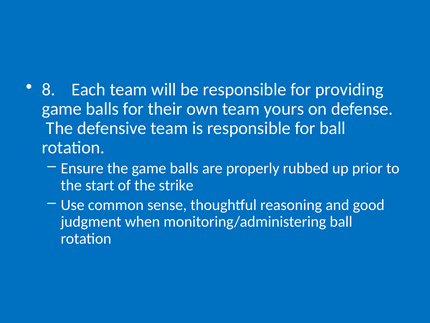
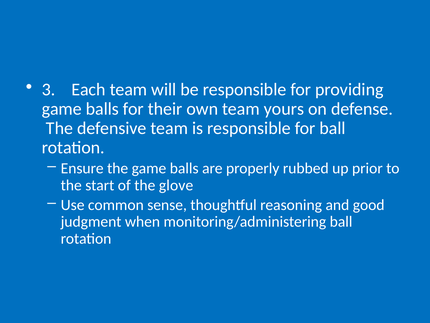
8: 8 -> 3
strike: strike -> glove
